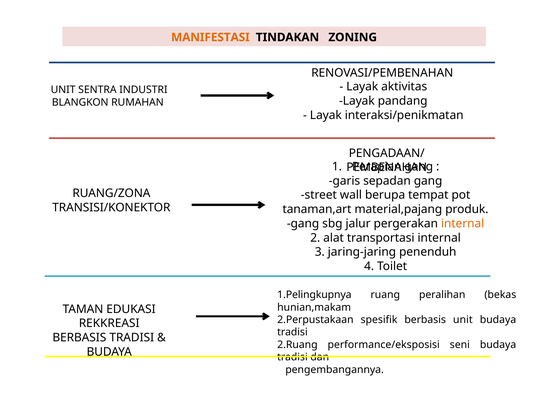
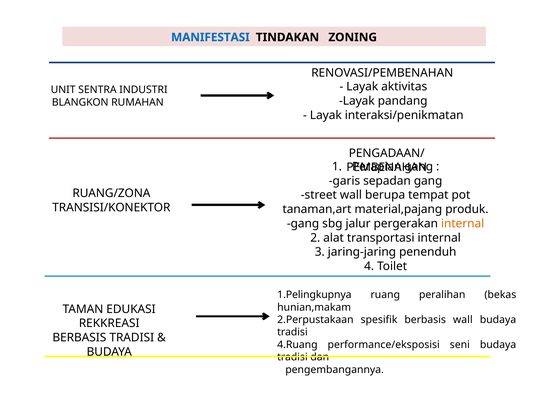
MANIFESTASI colour: orange -> blue
berbasis unit: unit -> wall
2.Ruang: 2.Ruang -> 4.Ruang
